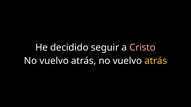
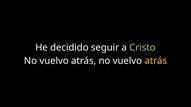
Cristo colour: pink -> light green
